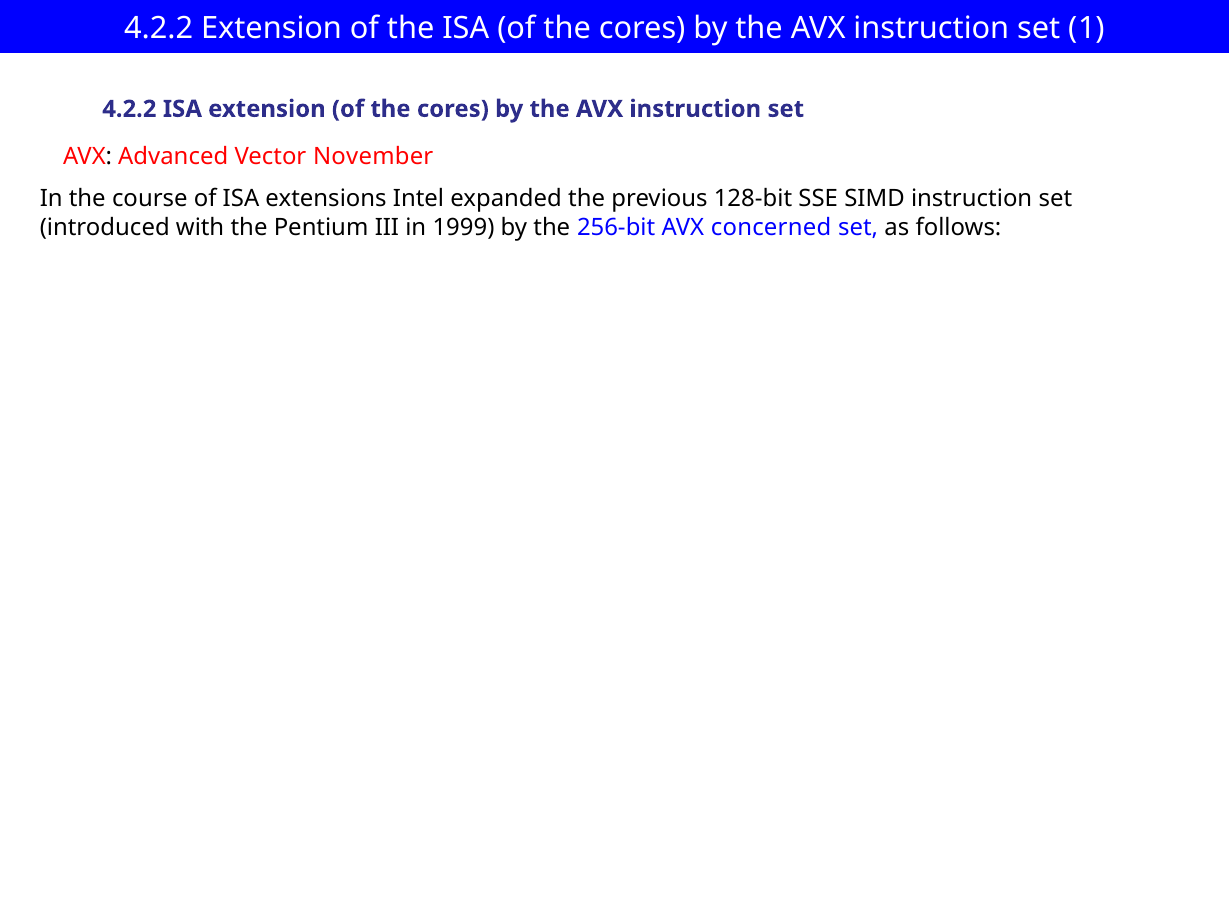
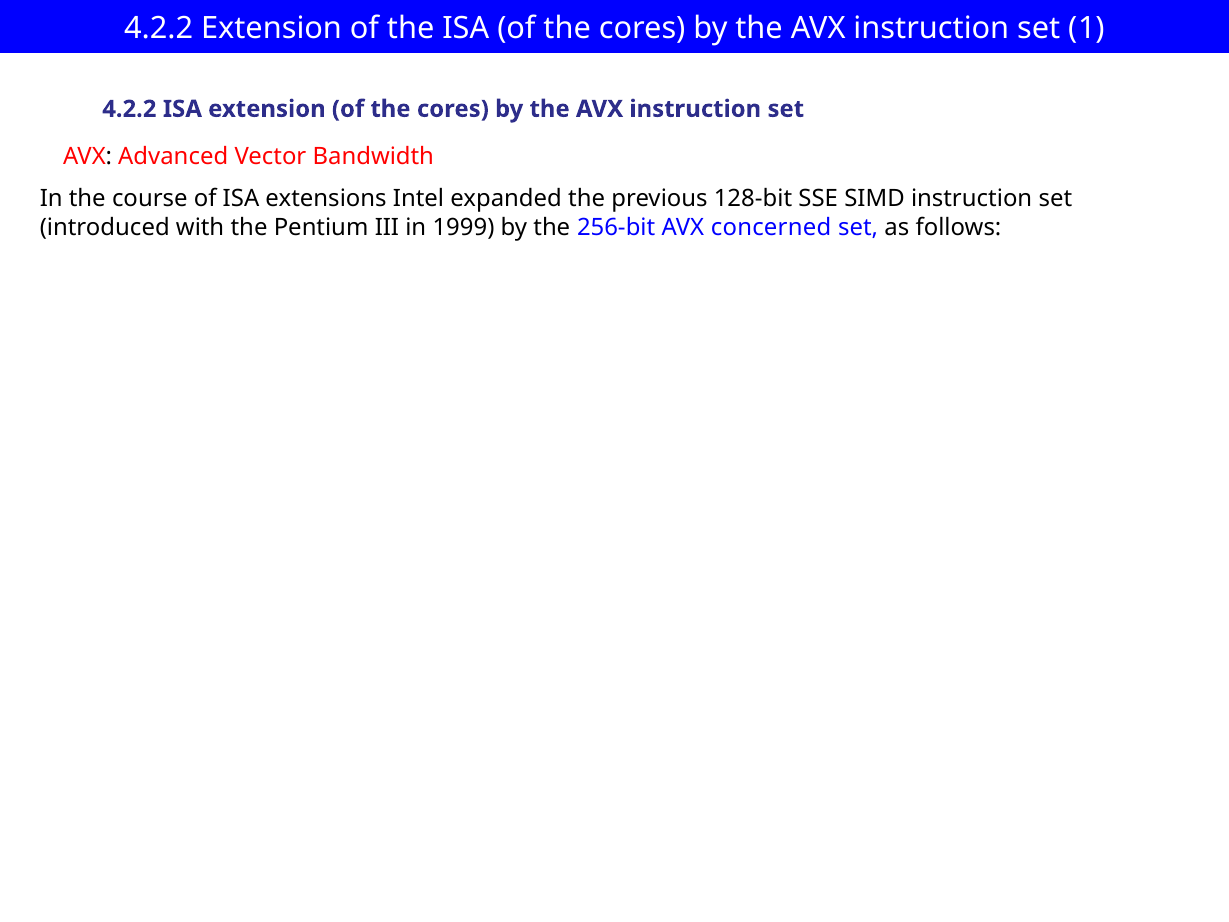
November: November -> Bandwidth
